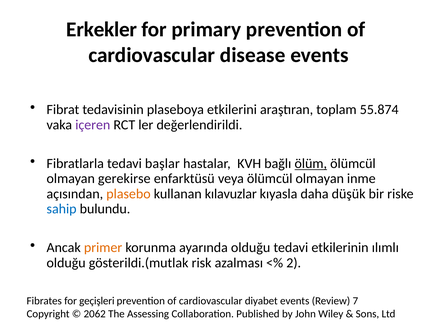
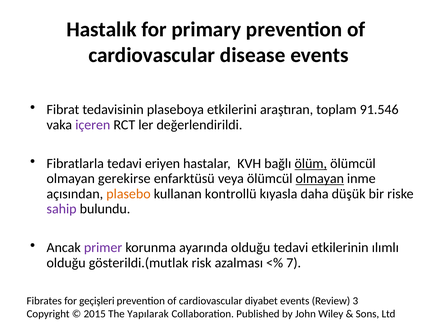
Erkekler: Erkekler -> Hastalık
55.874: 55.874 -> 91.546
başlar: başlar -> eriyen
olmayan at (320, 179) underline: none -> present
kılavuzlar: kılavuzlar -> kontrollü
sahip colour: blue -> purple
primer colour: orange -> purple
2: 2 -> 7
7: 7 -> 3
2062: 2062 -> 2015
Assessing: Assessing -> Yapılarak
